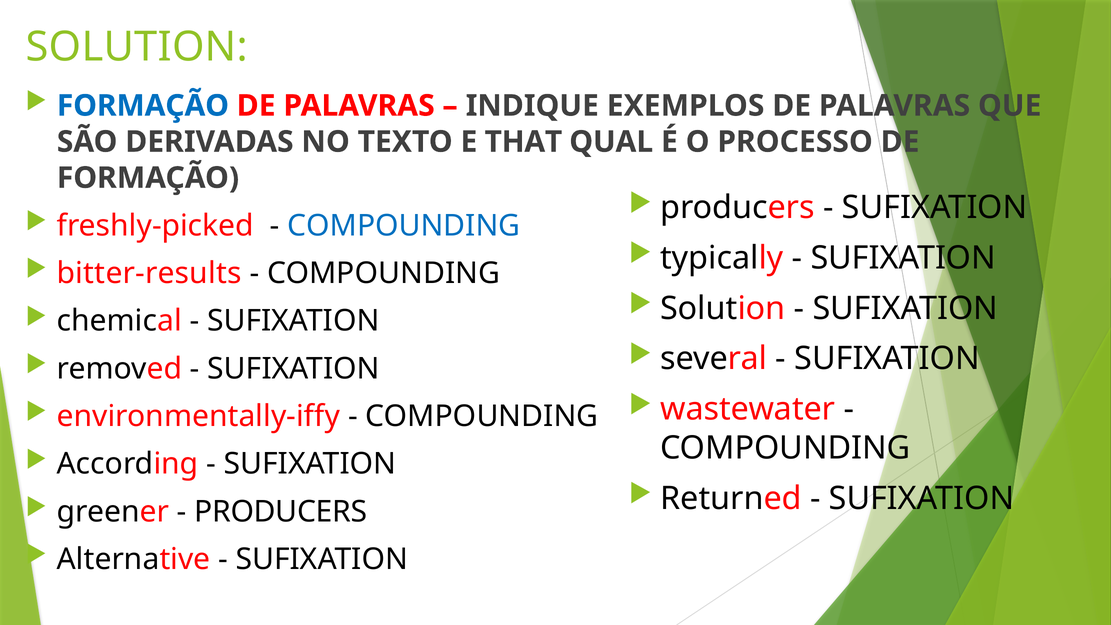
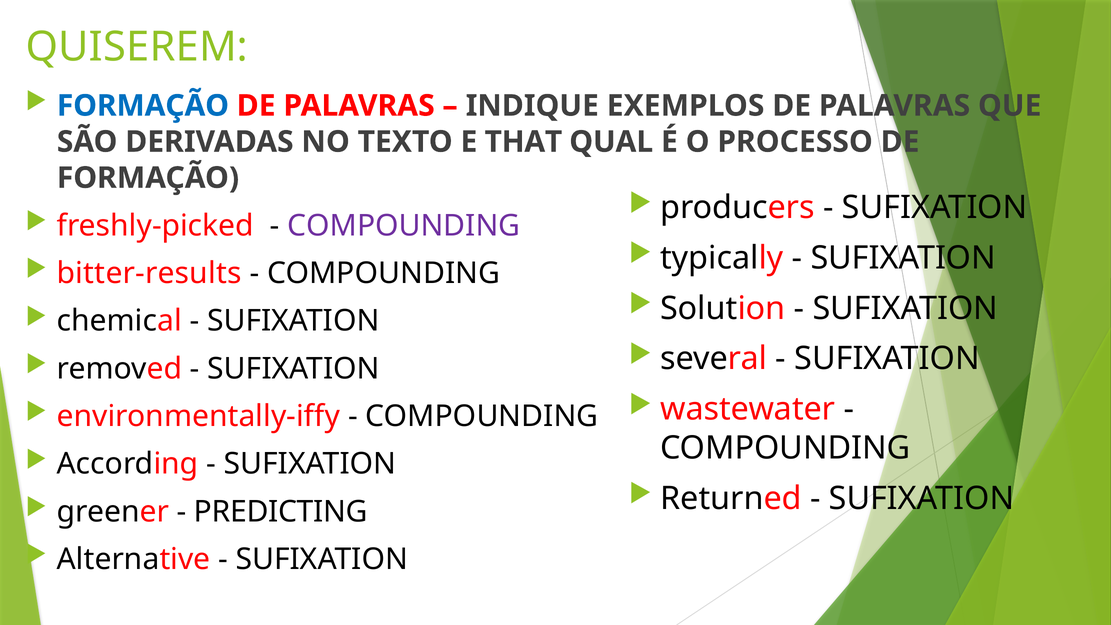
SOLUTION at (137, 47): SOLUTION -> QUISEREM
COMPOUNDING at (404, 226) colour: blue -> purple
PRODUCERS at (281, 512): PRODUCERS -> PREDICTING
